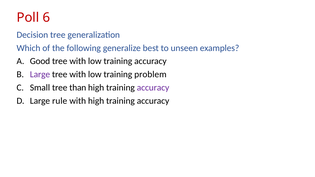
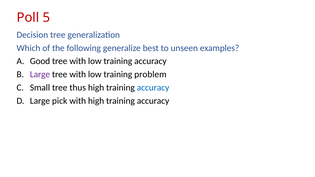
6: 6 -> 5
than: than -> thus
accuracy at (153, 88) colour: purple -> blue
rule: rule -> pick
